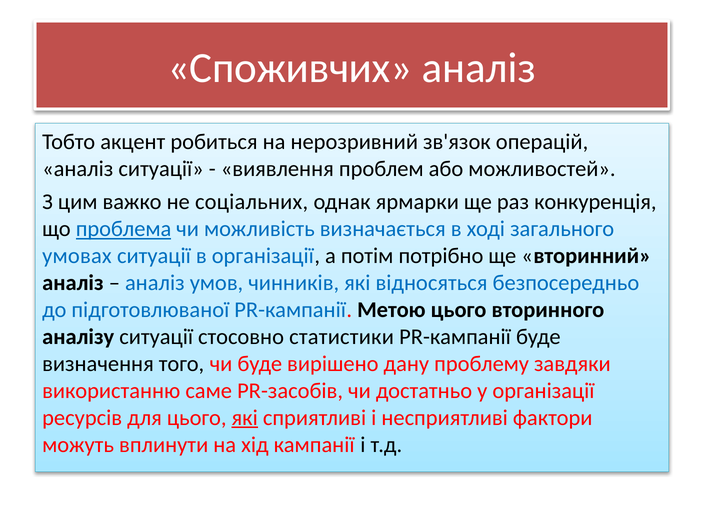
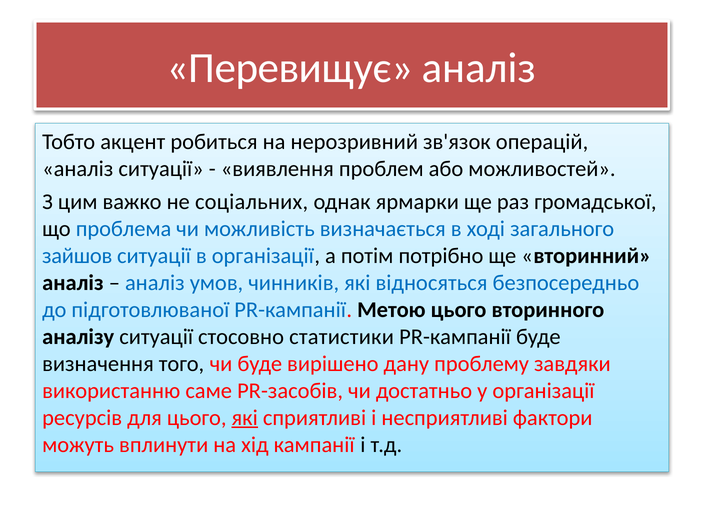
Споживчих: Споживчих -> Перевищує
конкуренція: конкуренція -> громадської
проблема underline: present -> none
умовах: умовах -> зайшов
